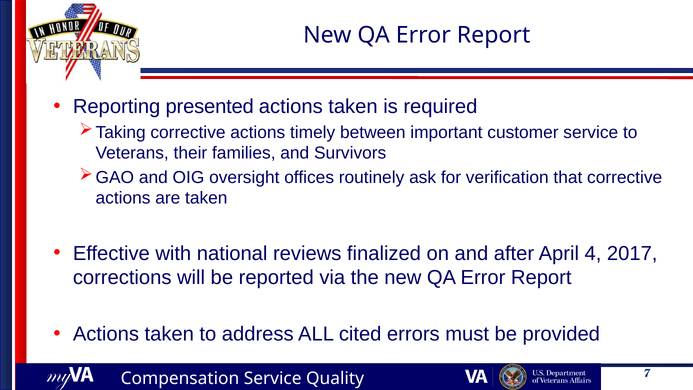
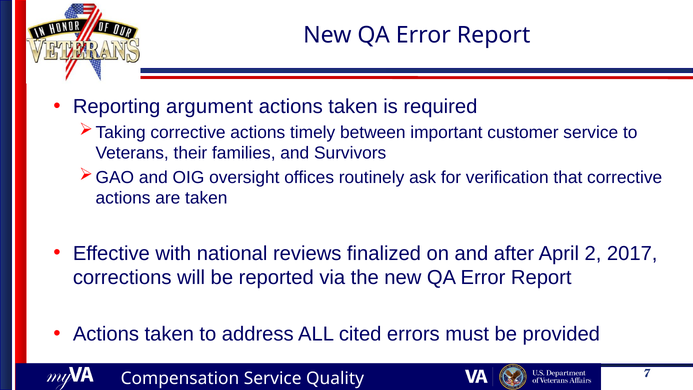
presented: presented -> argument
4: 4 -> 2
